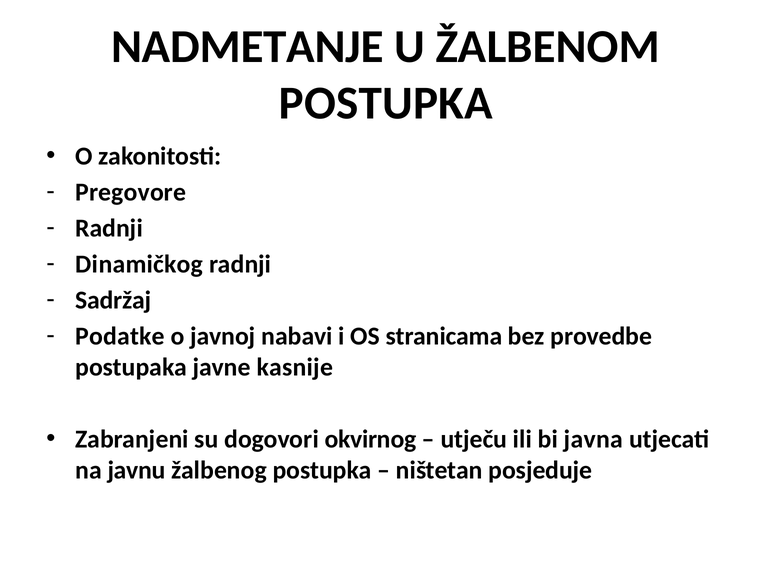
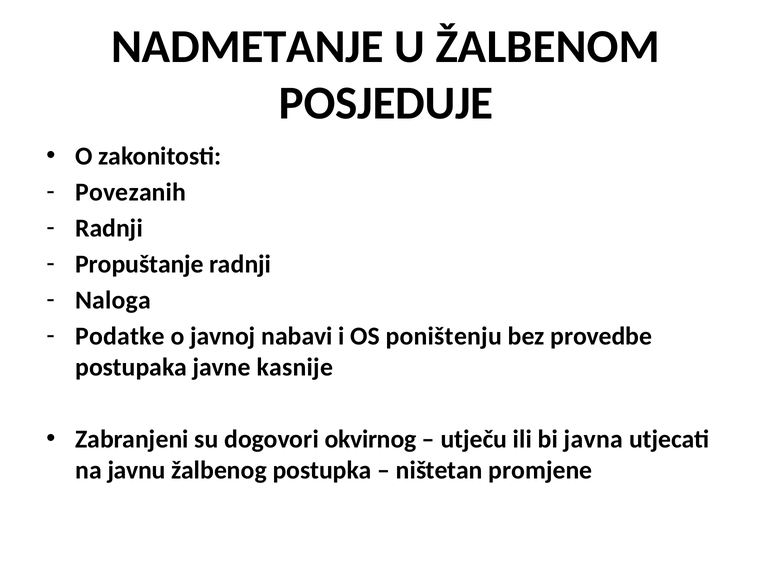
POSTUPKA at (386, 103): POSTUPKA -> POSJEDUJE
Pregovore: Pregovore -> Povezanih
Dinamičkog: Dinamičkog -> Propuštanje
Sadržaj: Sadržaj -> Naloga
stranicama: stranicama -> poništenju
posjeduje: posjeduje -> promjene
